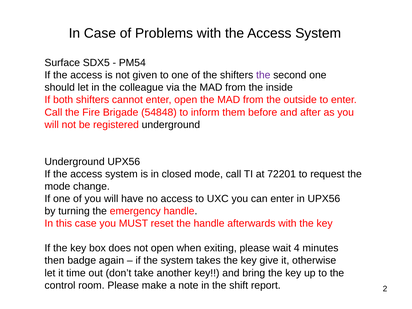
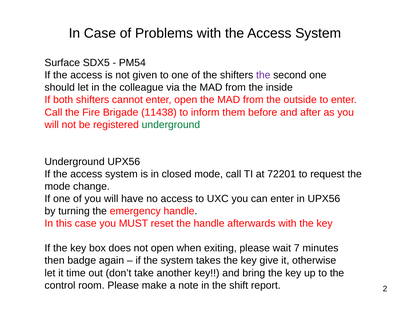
54848: 54848 -> 11438
underground at (171, 125) colour: black -> green
4: 4 -> 7
